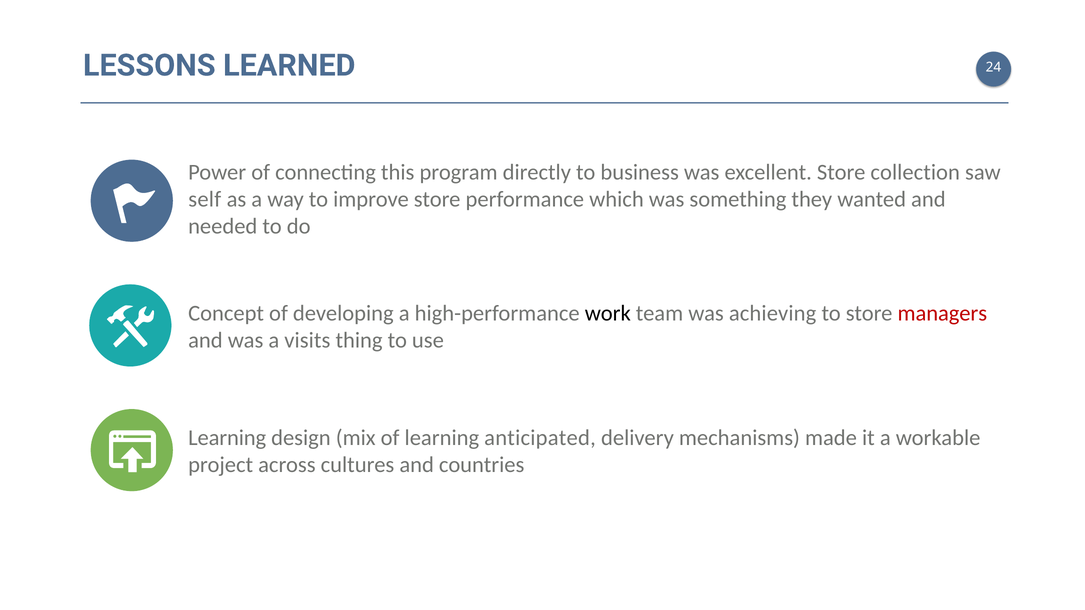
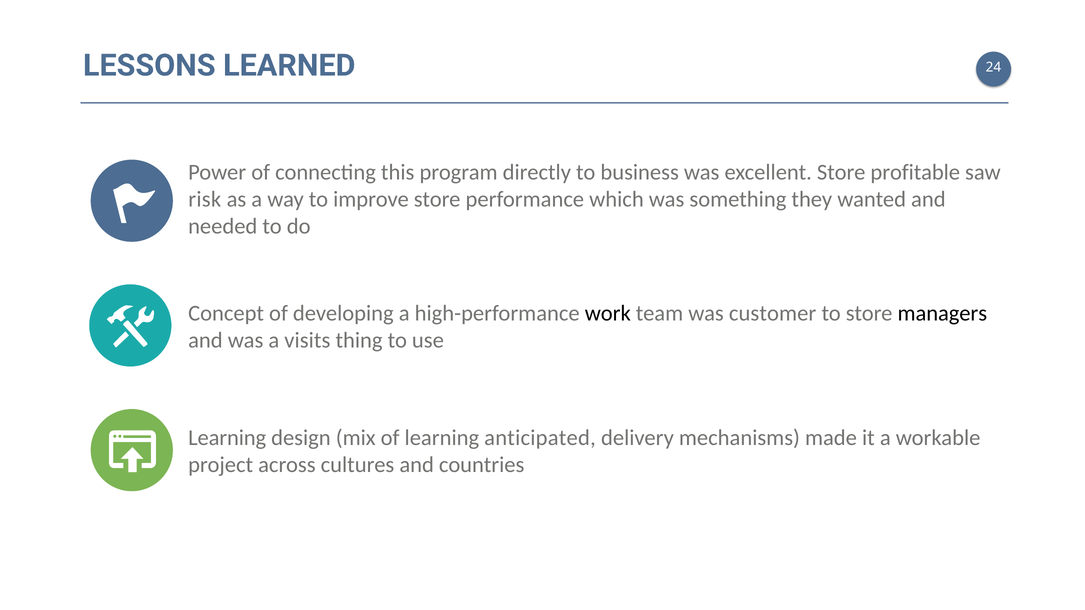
collection: collection -> profitable
self: self -> risk
achieving: achieving -> customer
managers colour: red -> black
